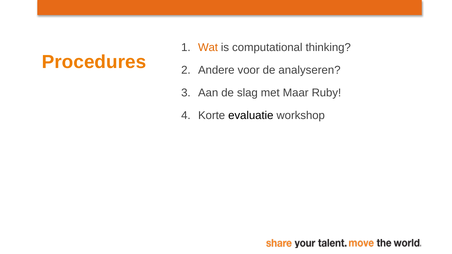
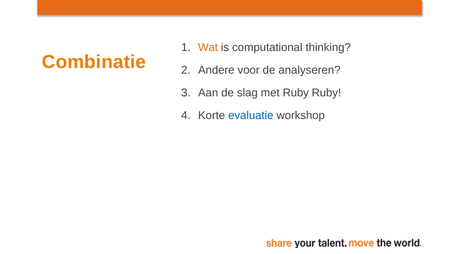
Procedures: Procedures -> Combinatie
met Maar: Maar -> Ruby
evaluatie colour: black -> blue
